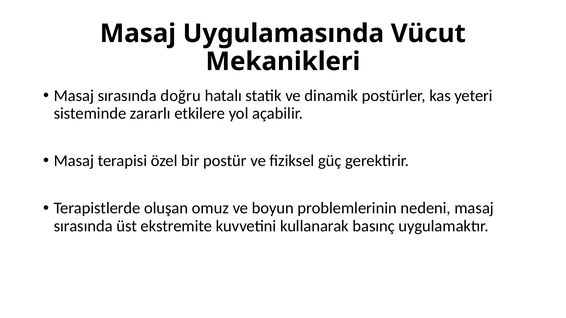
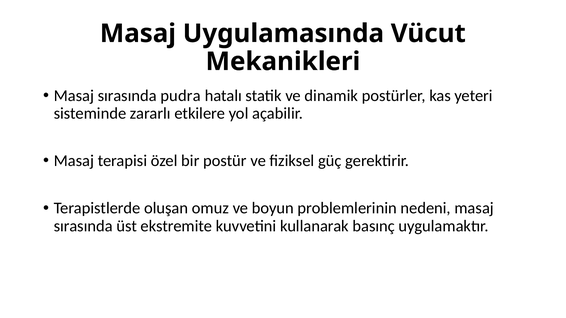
doğru: doğru -> pudra
